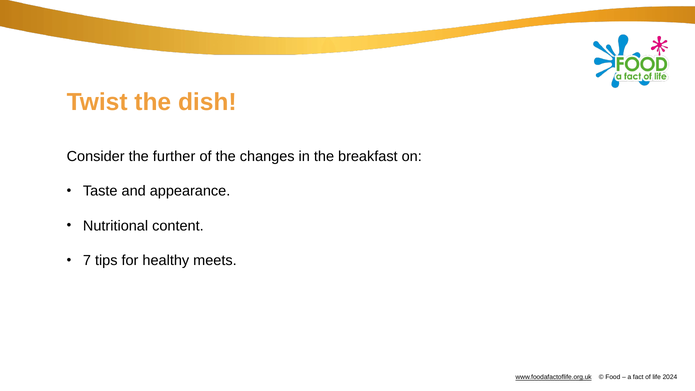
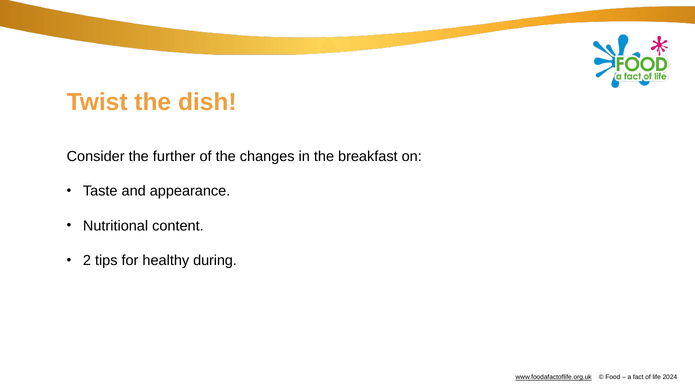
7: 7 -> 2
meets: meets -> during
